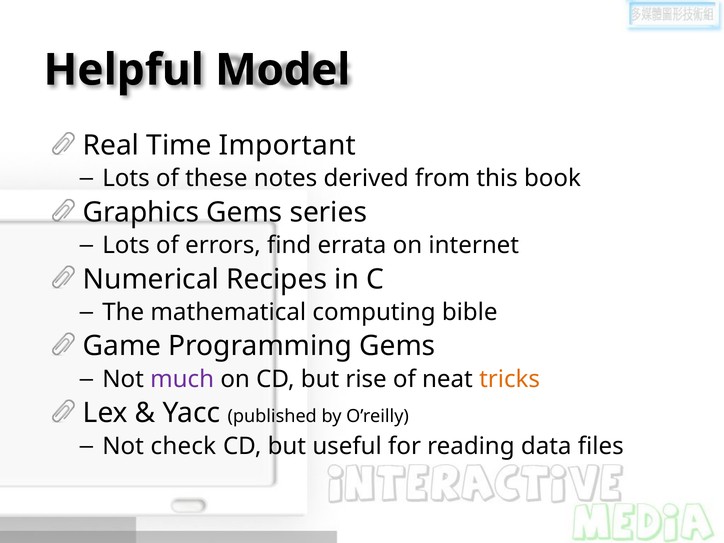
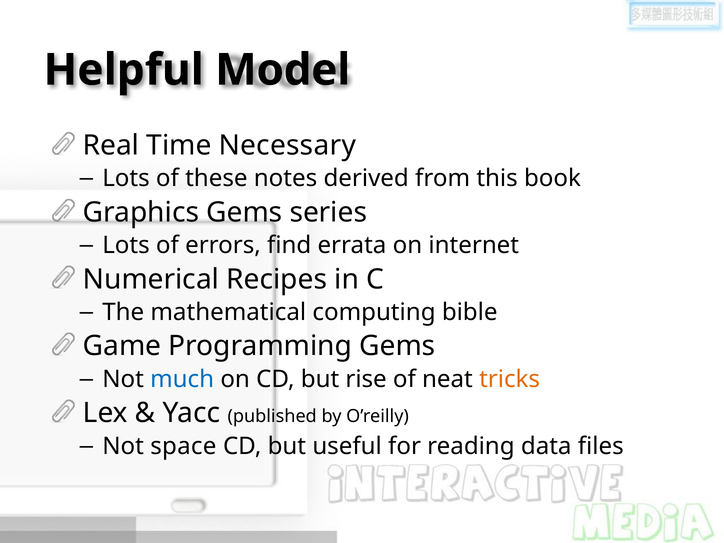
Important: Important -> Necessary
much colour: purple -> blue
check: check -> space
